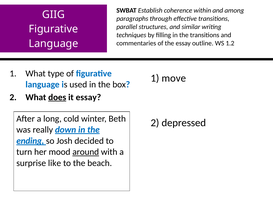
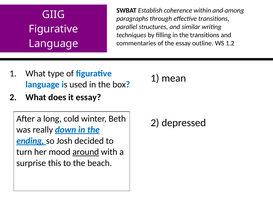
move: move -> mean
does underline: present -> none
like: like -> this
